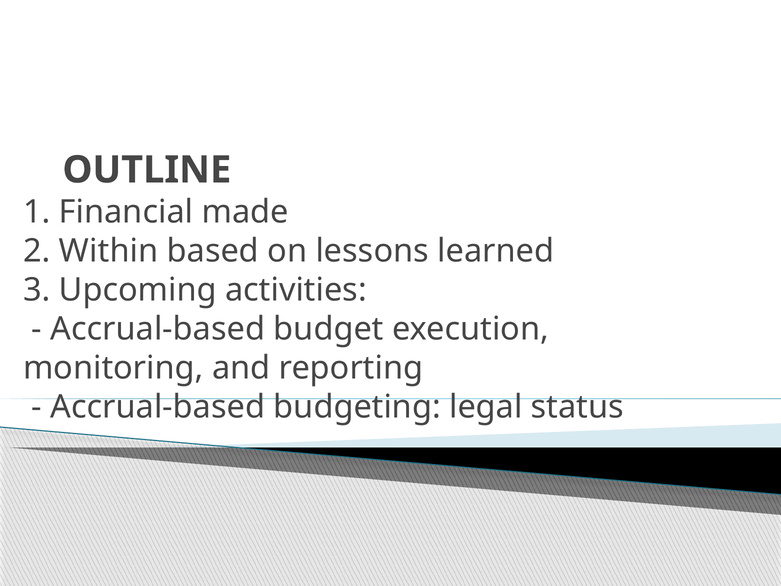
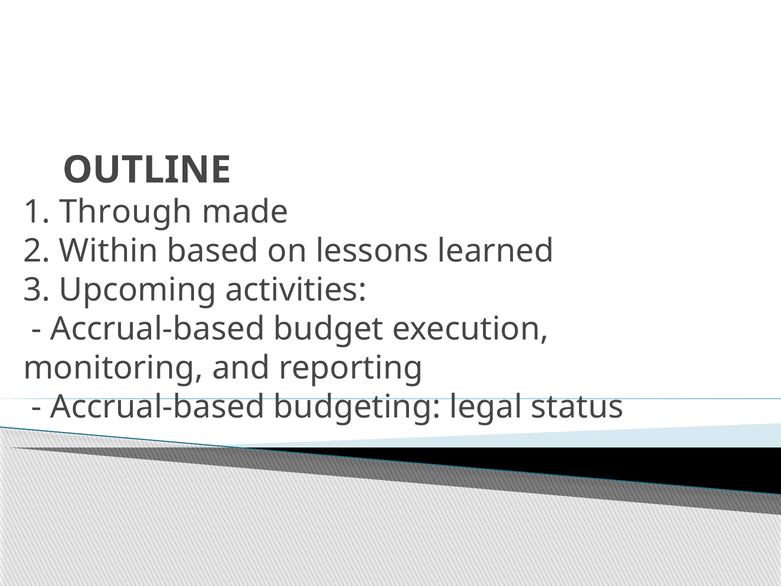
Financial: Financial -> Through
